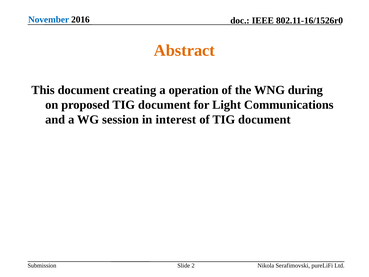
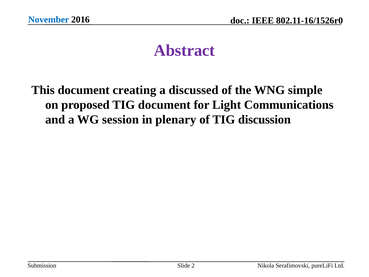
Abstract colour: orange -> purple
operation: operation -> discussed
during: during -> simple
interest: interest -> plenary
of TIG document: document -> discussion
